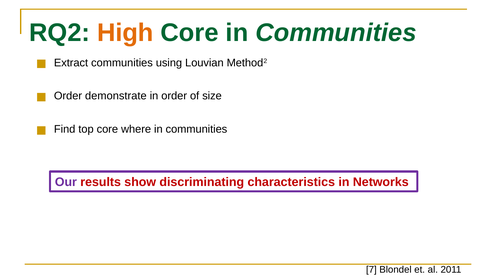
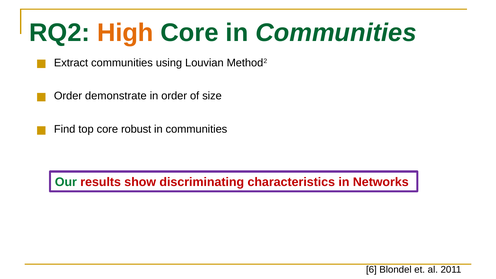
where: where -> robust
Our colour: purple -> green
7: 7 -> 6
